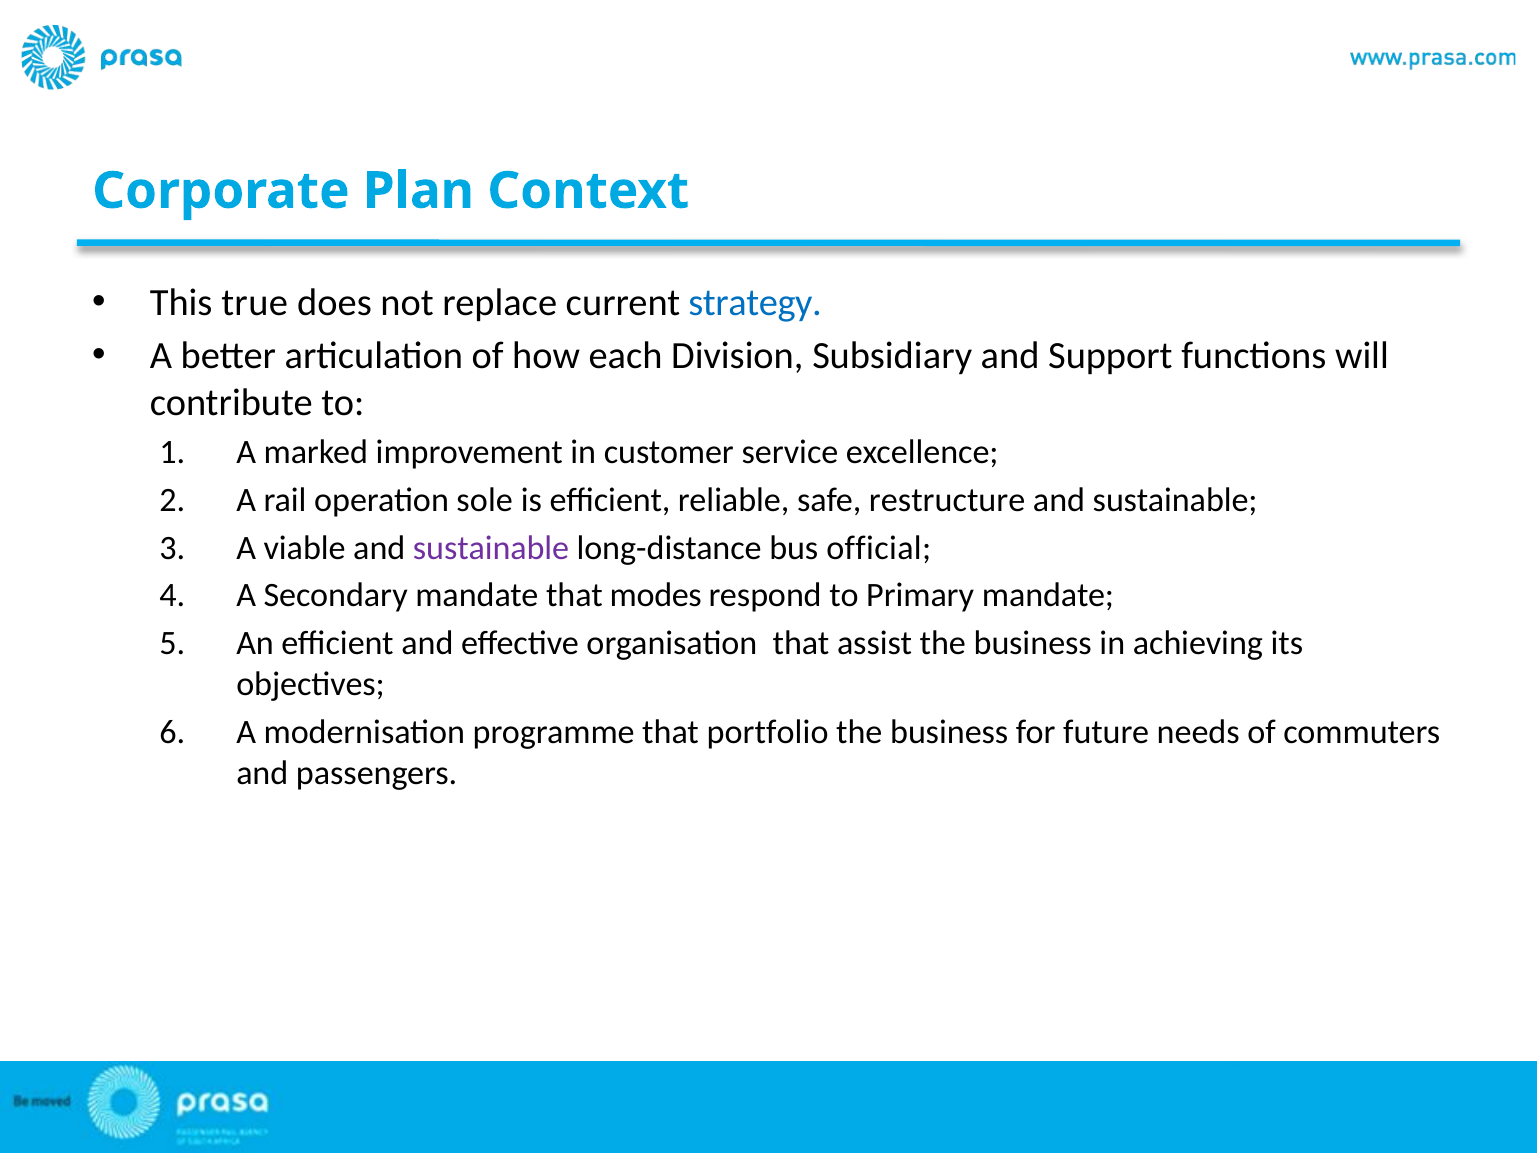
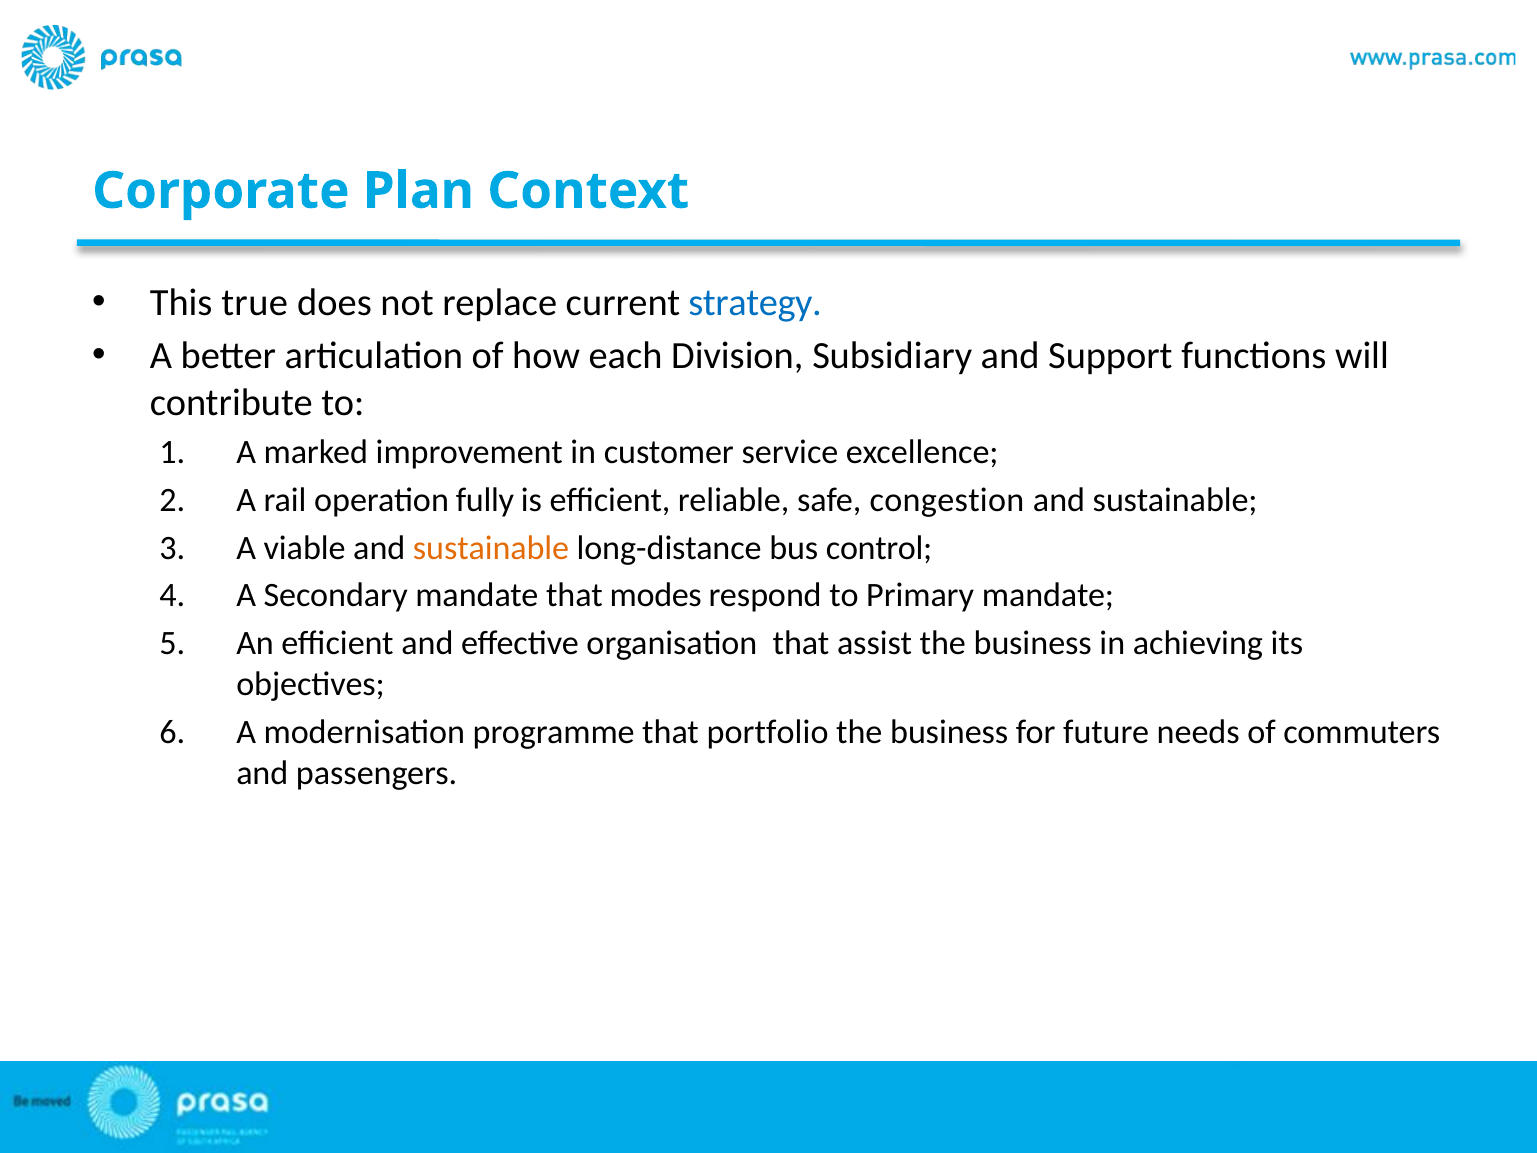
sole: sole -> fully
restructure: restructure -> congestion
sustainable at (491, 548) colour: purple -> orange
official: official -> control
